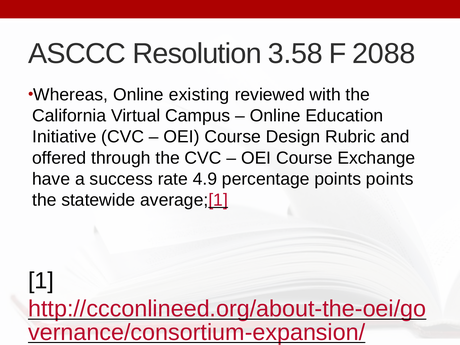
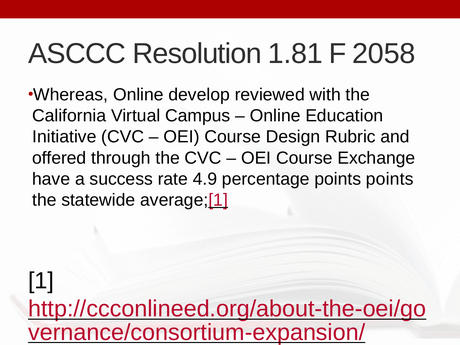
3.58: 3.58 -> 1.81
2088: 2088 -> 2058
existing: existing -> develop
